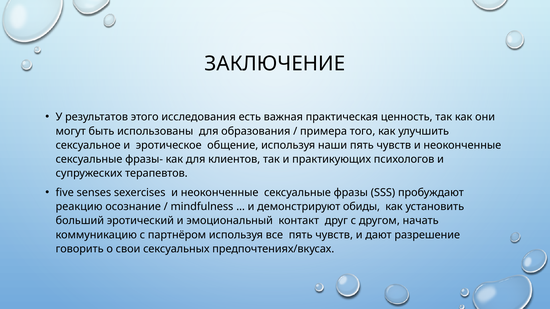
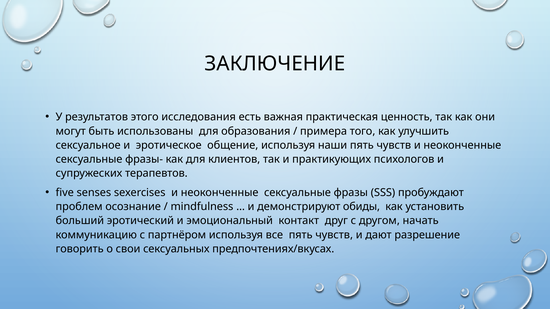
реакцию: реакцию -> проблем
